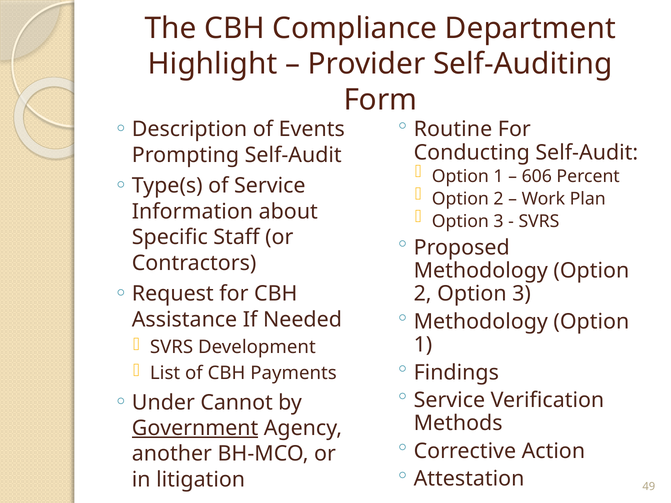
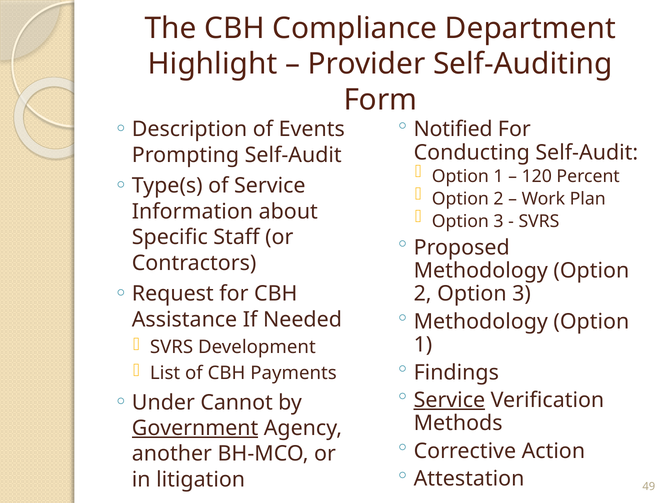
Routine: Routine -> Notified
606: 606 -> 120
Service at (449, 400) underline: none -> present
